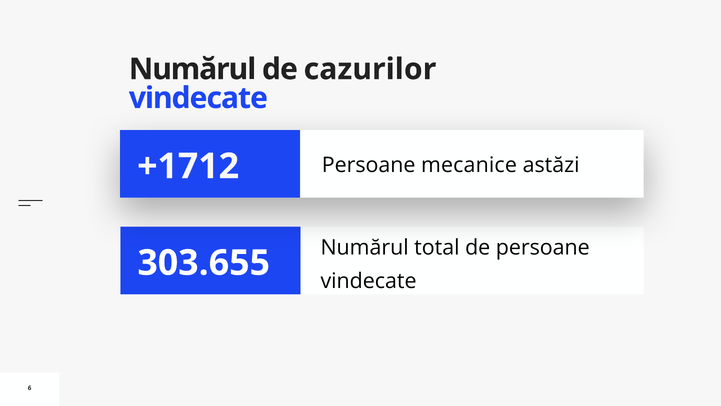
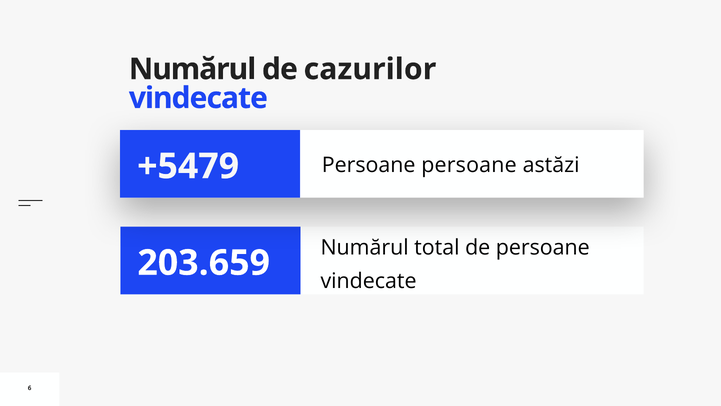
+1712: +1712 -> +5479
Persoane mecanice: mecanice -> persoane
303.655: 303.655 -> 203.659
